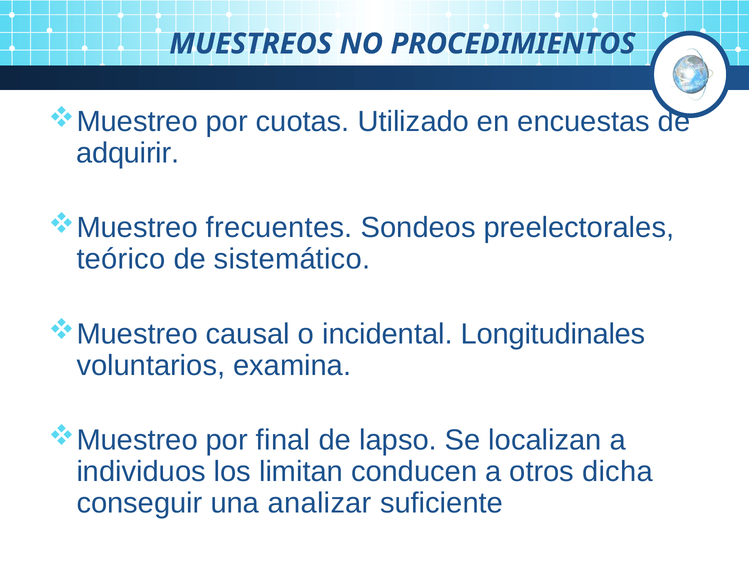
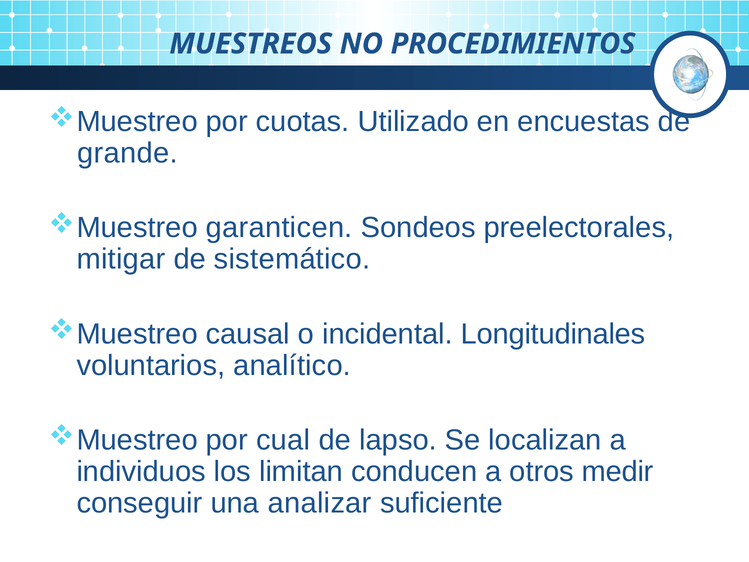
adquirir: adquirir -> grande
frecuentes: frecuentes -> garanticen
teórico: teórico -> mitigar
examina: examina -> analítico
final: final -> cual
dicha: dicha -> medir
